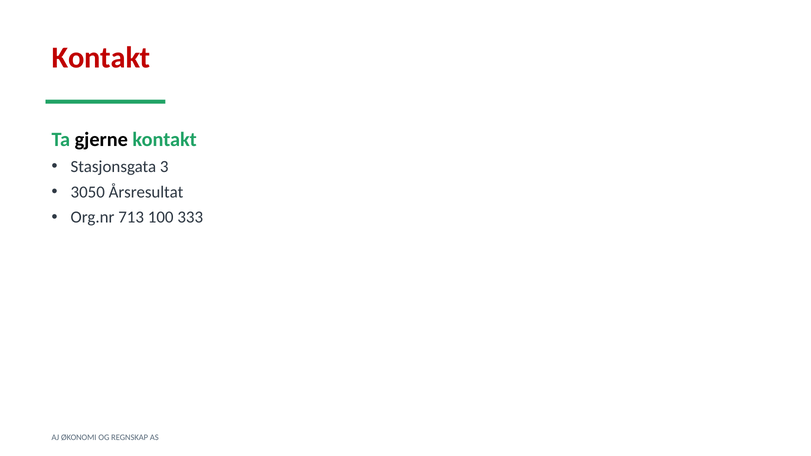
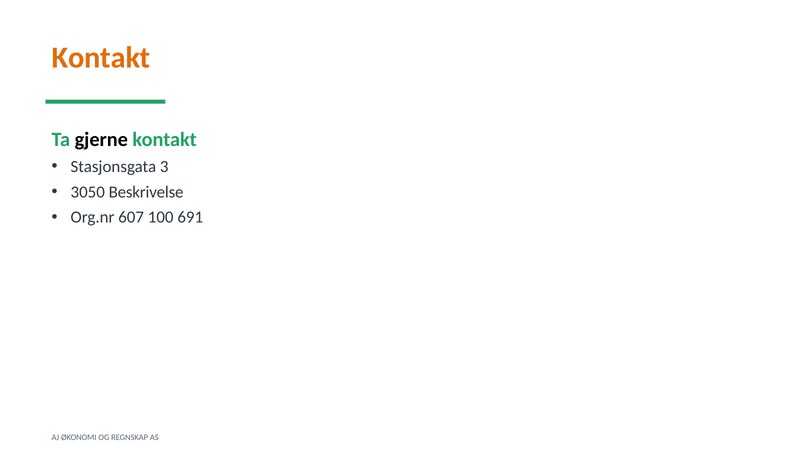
Kontakt at (101, 58) colour: red -> orange
Årsresultat: Årsresultat -> Beskrivelse
713: 713 -> 607
333: 333 -> 691
